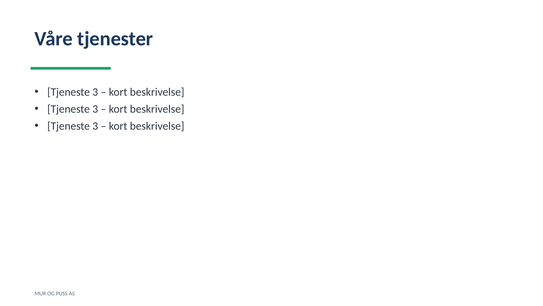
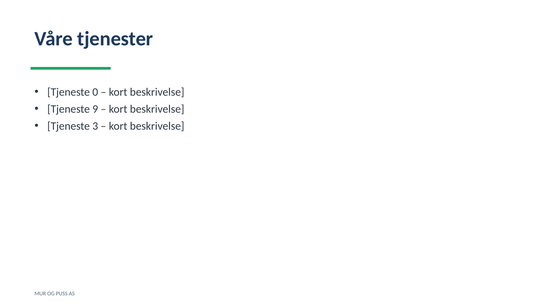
3 at (95, 92): 3 -> 0
3 at (95, 109): 3 -> 9
